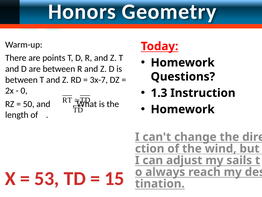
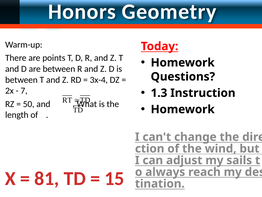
3x-7: 3x-7 -> 3x-4
0: 0 -> 7
53: 53 -> 81
